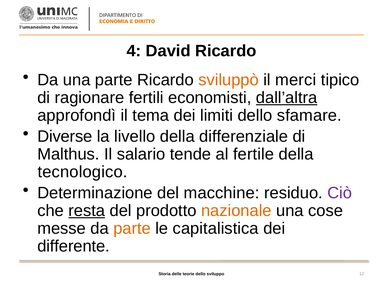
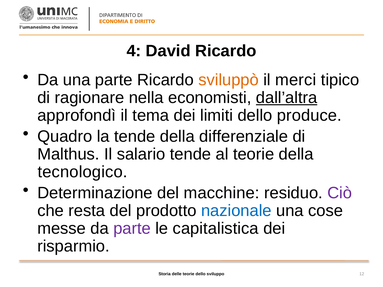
fertili: fertili -> nella
sfamare: sfamare -> produce
Diverse: Diverse -> Quadro
la livello: livello -> tende
al fertile: fertile -> teorie
resta underline: present -> none
nazionale colour: orange -> blue
parte at (132, 229) colour: orange -> purple
differente: differente -> risparmio
